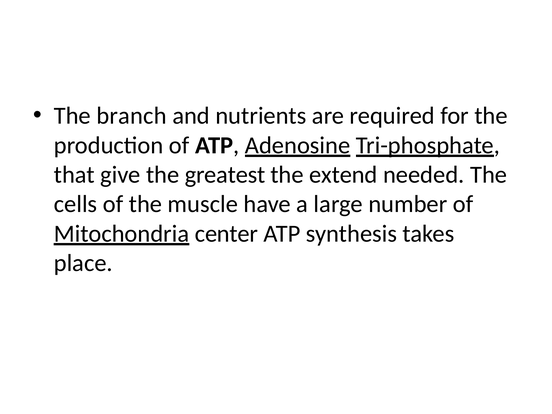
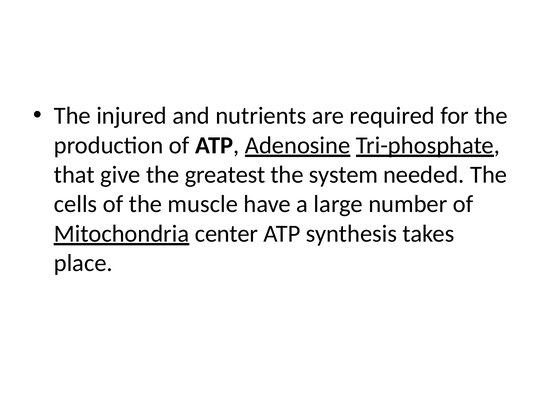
branch: branch -> injured
extend: extend -> system
